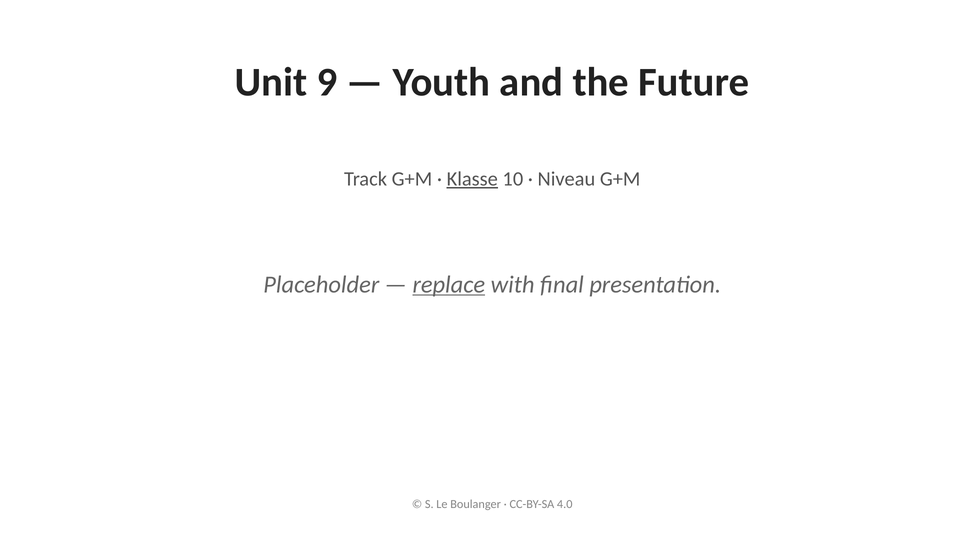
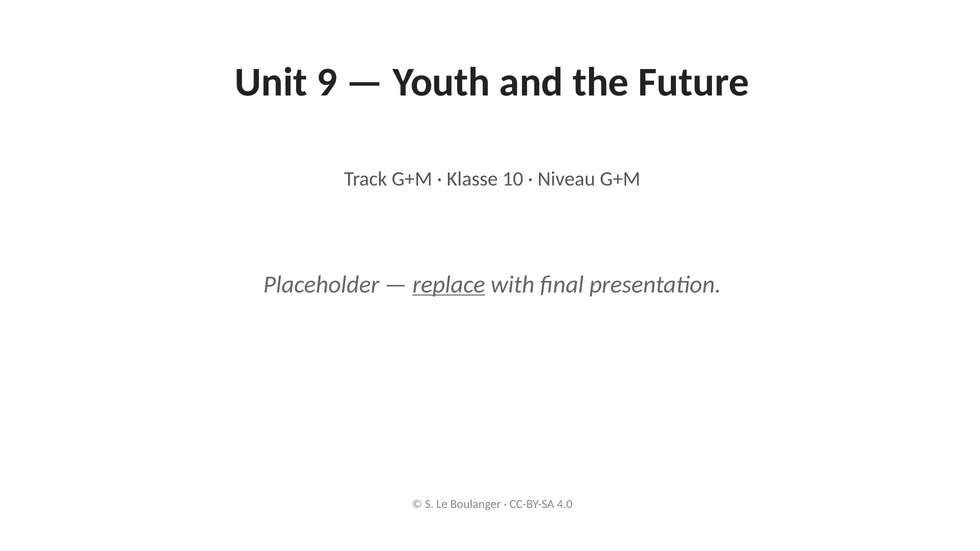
Klasse underline: present -> none
